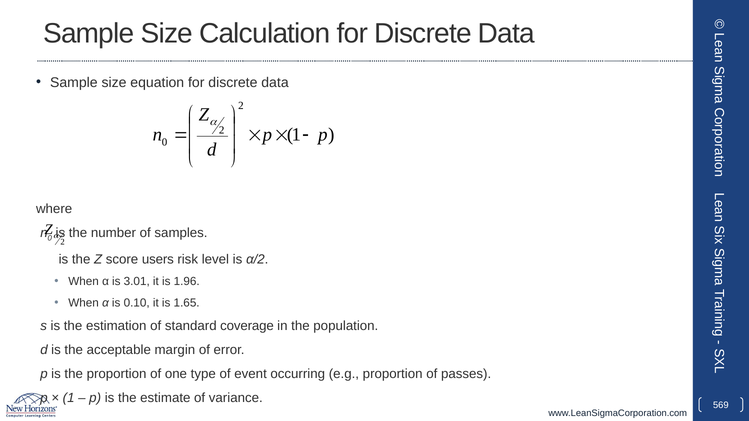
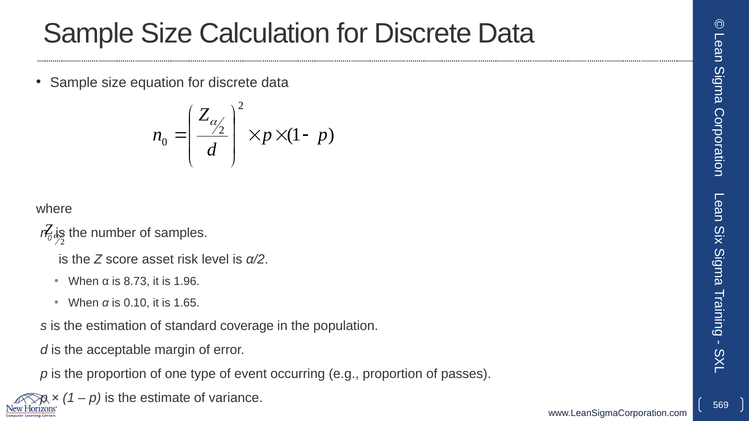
users: users -> asset
3.01: 3.01 -> 8.73
